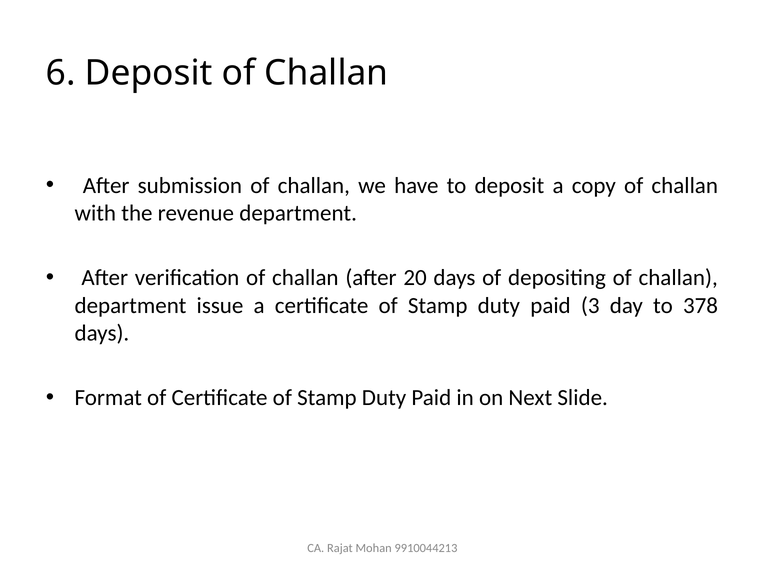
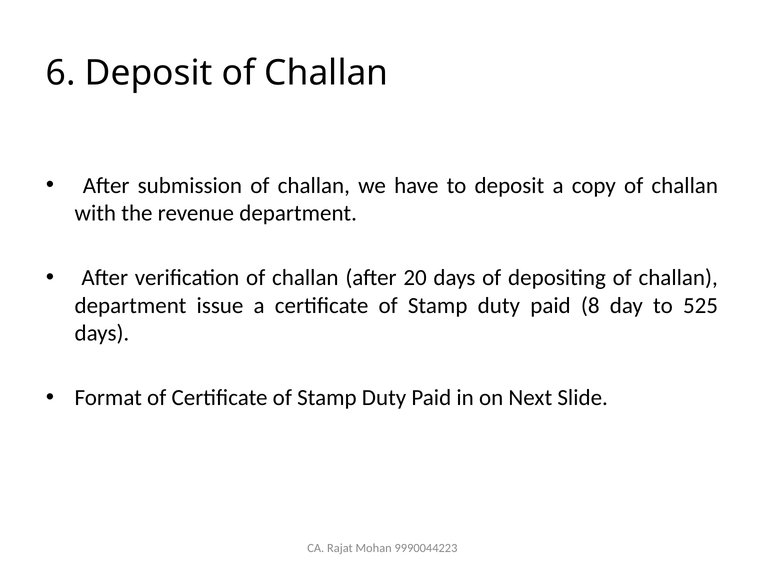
3: 3 -> 8
378: 378 -> 525
9910044213: 9910044213 -> 9990044223
